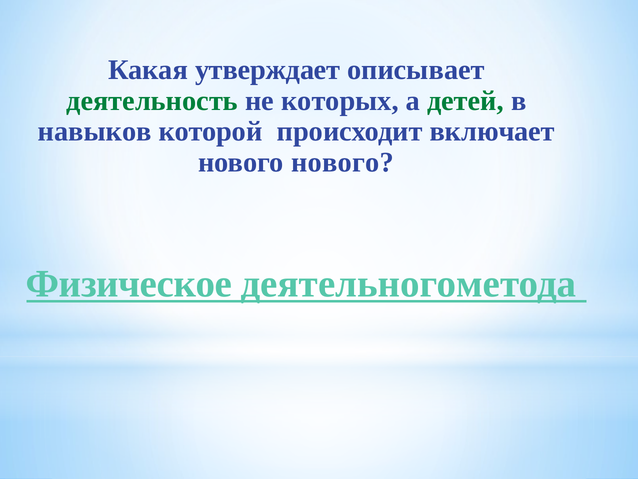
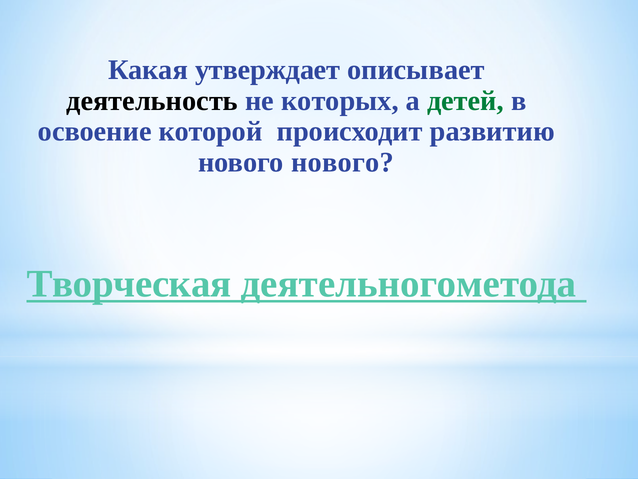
деятельность colour: green -> black
навыков: навыков -> освоение
включает: включает -> развитию
Физическое: Физическое -> Творческая
